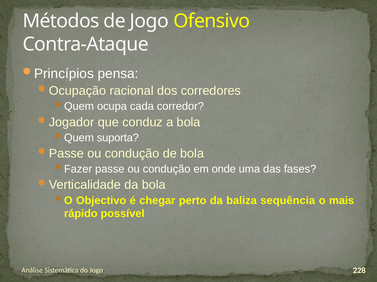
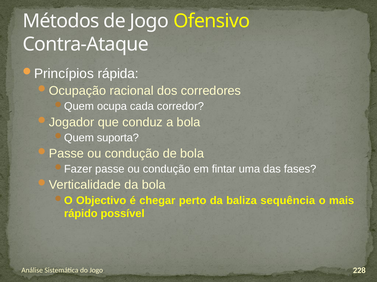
pensa: pensa -> rápida
onde: onde -> fintar
